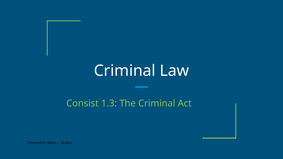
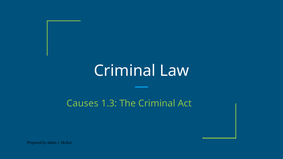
Consist: Consist -> Causes
